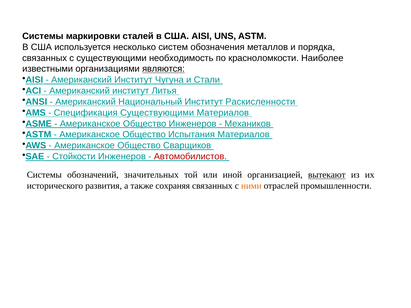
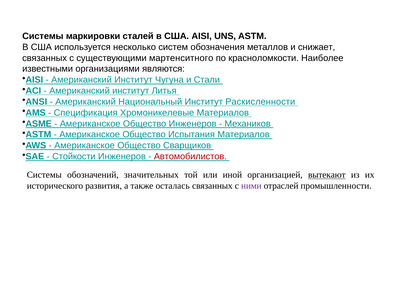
порядка: порядка -> снижает
необходимость: необходимость -> мартенситного
являются underline: present -> none
Спецификация Существующими: Существующими -> Хромоникелевые
сохраняя: сохраняя -> осталась
ними colour: orange -> purple
